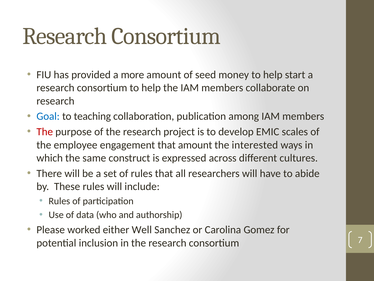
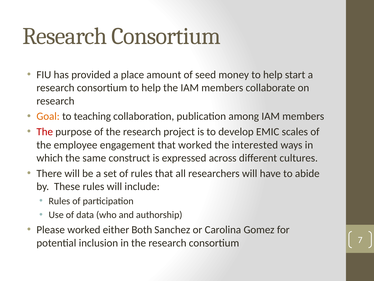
more: more -> place
Goal colour: blue -> orange
that amount: amount -> worked
Well: Well -> Both
